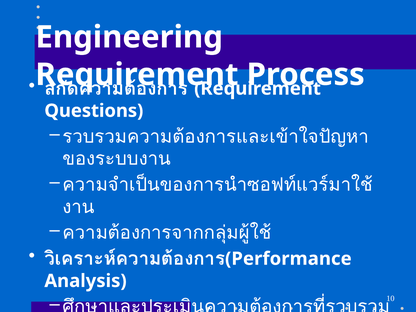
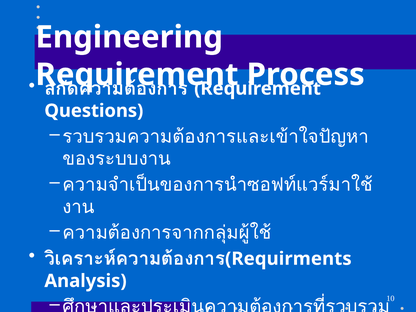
Performance: Performance -> Requirments
